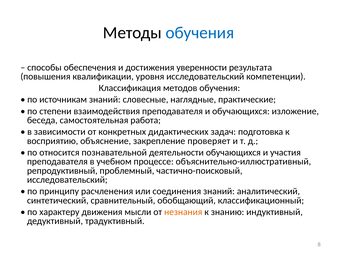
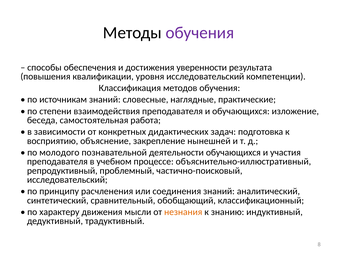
обучения at (200, 33) colour: blue -> purple
проверяет: проверяет -> нынешней
относится: относится -> молодого
